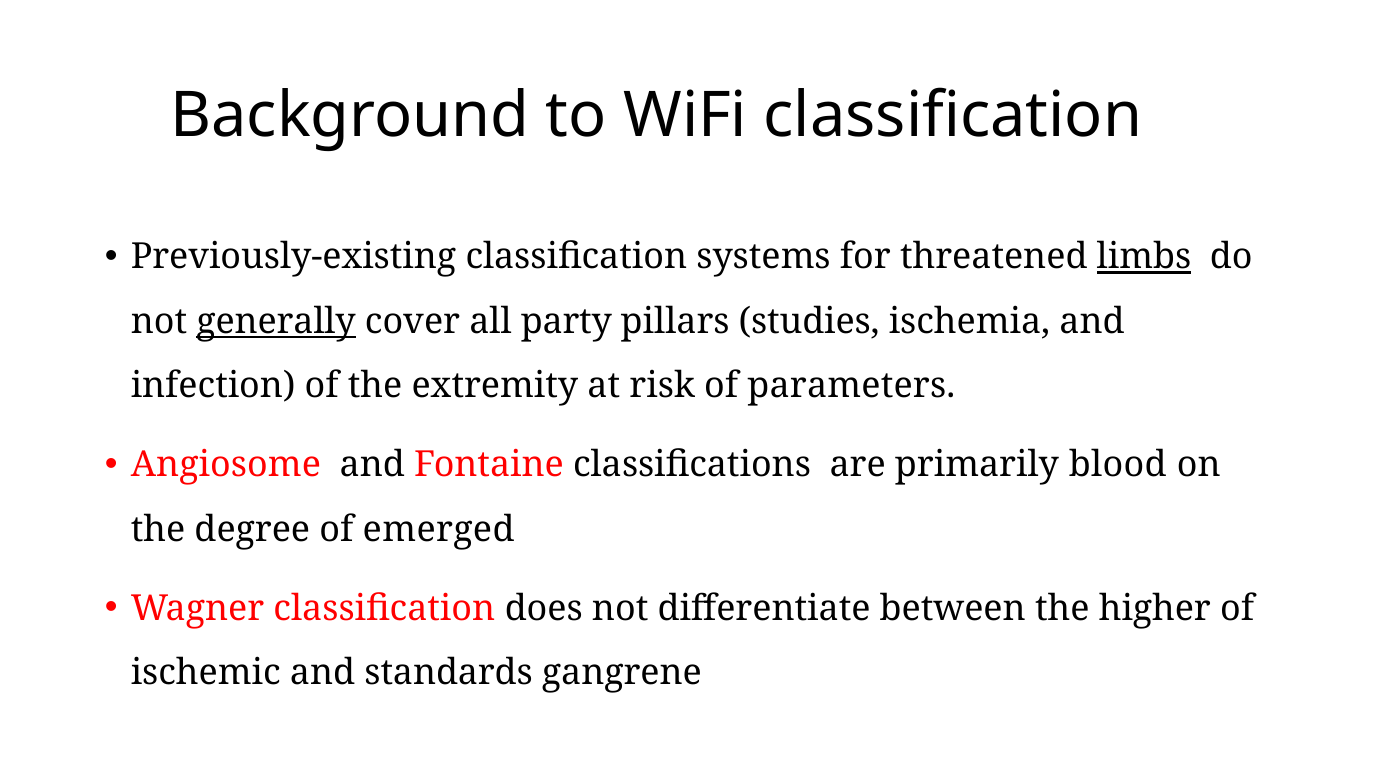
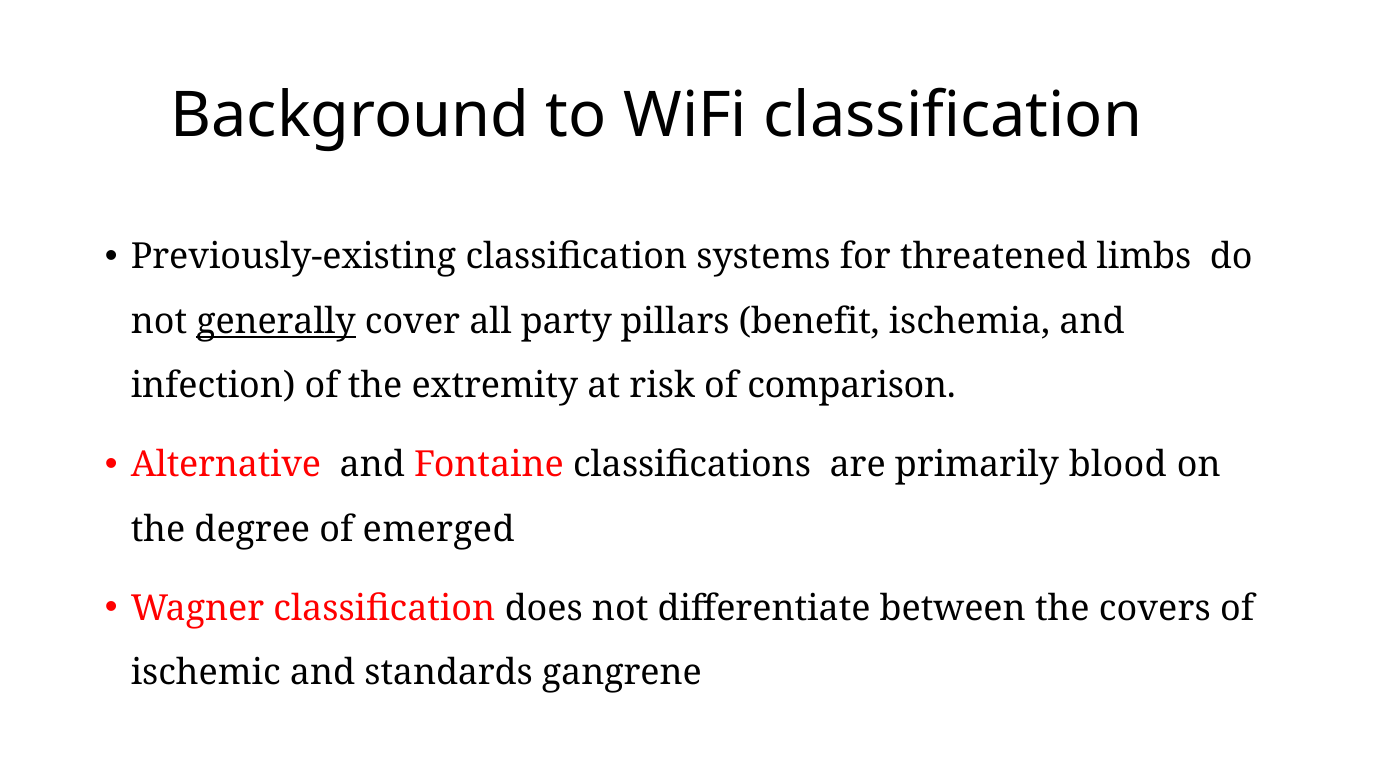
limbs underline: present -> none
studies: studies -> benefit
parameters: parameters -> comparison
Angiosome: Angiosome -> Alternative
higher: higher -> covers
